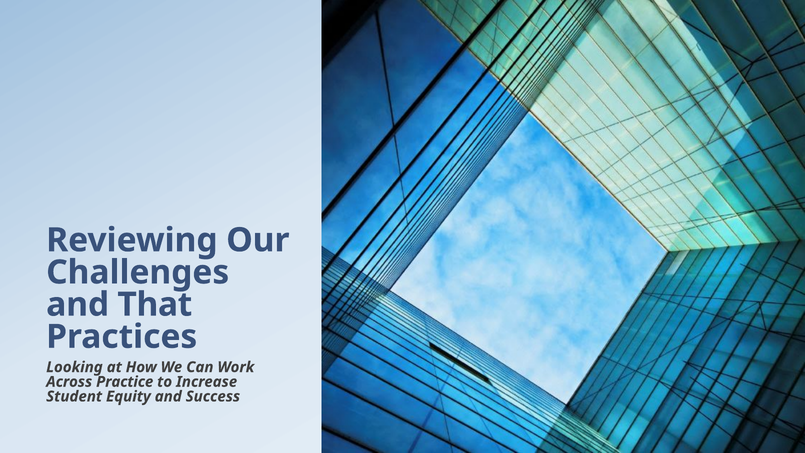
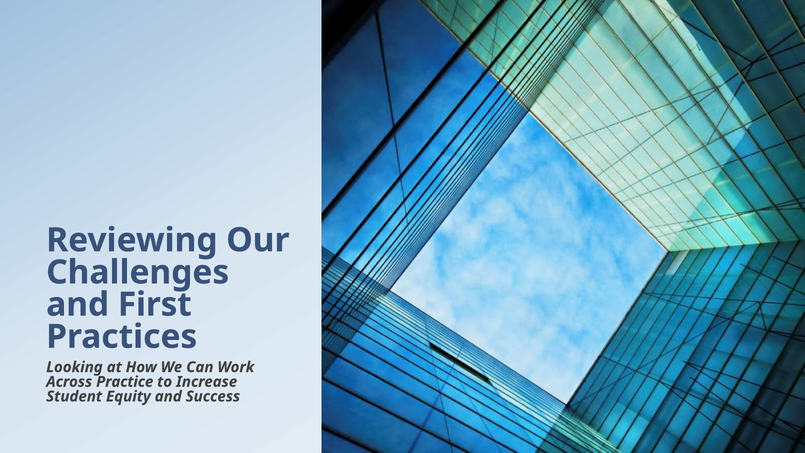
That: That -> First
